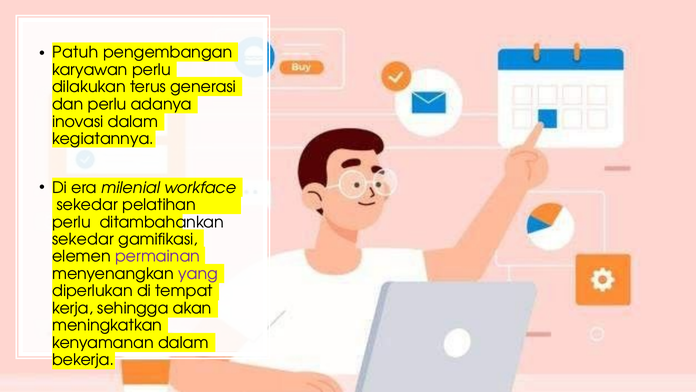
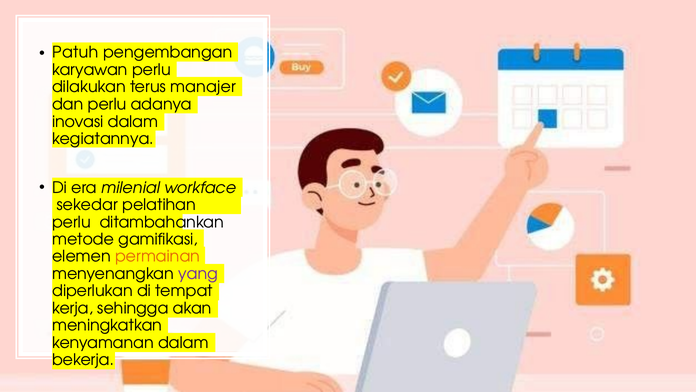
generasi: generasi -> manajer
sekedar at (83, 239): sekedar -> metode
permainan colour: purple -> orange
